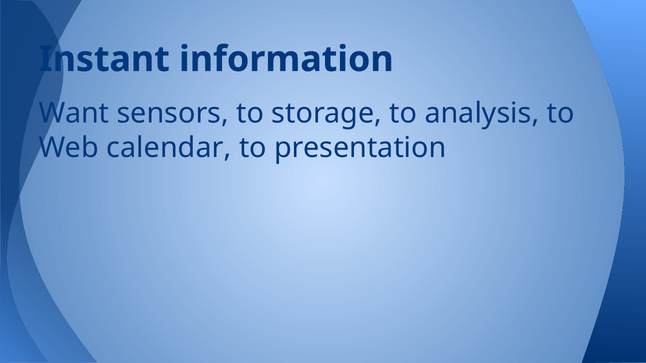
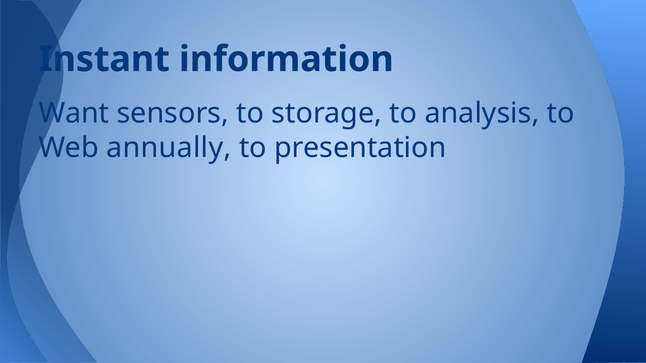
calendar: calendar -> annually
